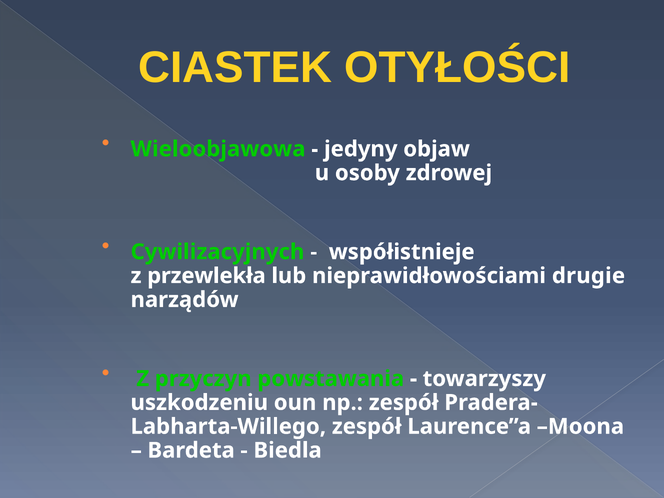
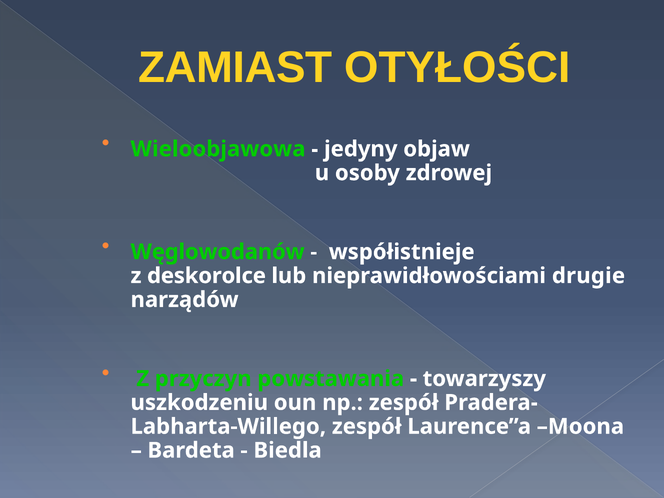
CIASTEK: CIASTEK -> ZAMIAST
Cywilizacyjnych: Cywilizacyjnych -> Węglowodanów
przewlekła: przewlekła -> deskorolce
